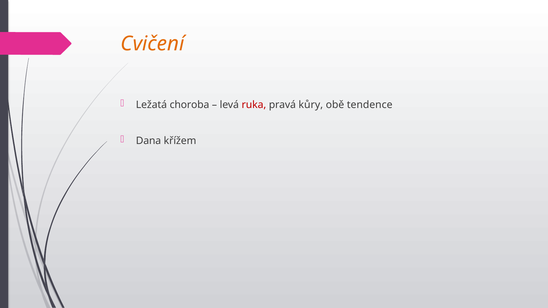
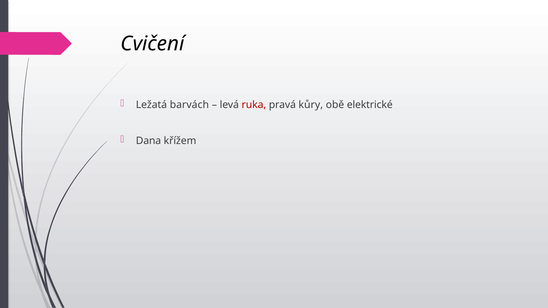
Cvičení colour: orange -> black
choroba: choroba -> barvách
tendence: tendence -> elektrické
